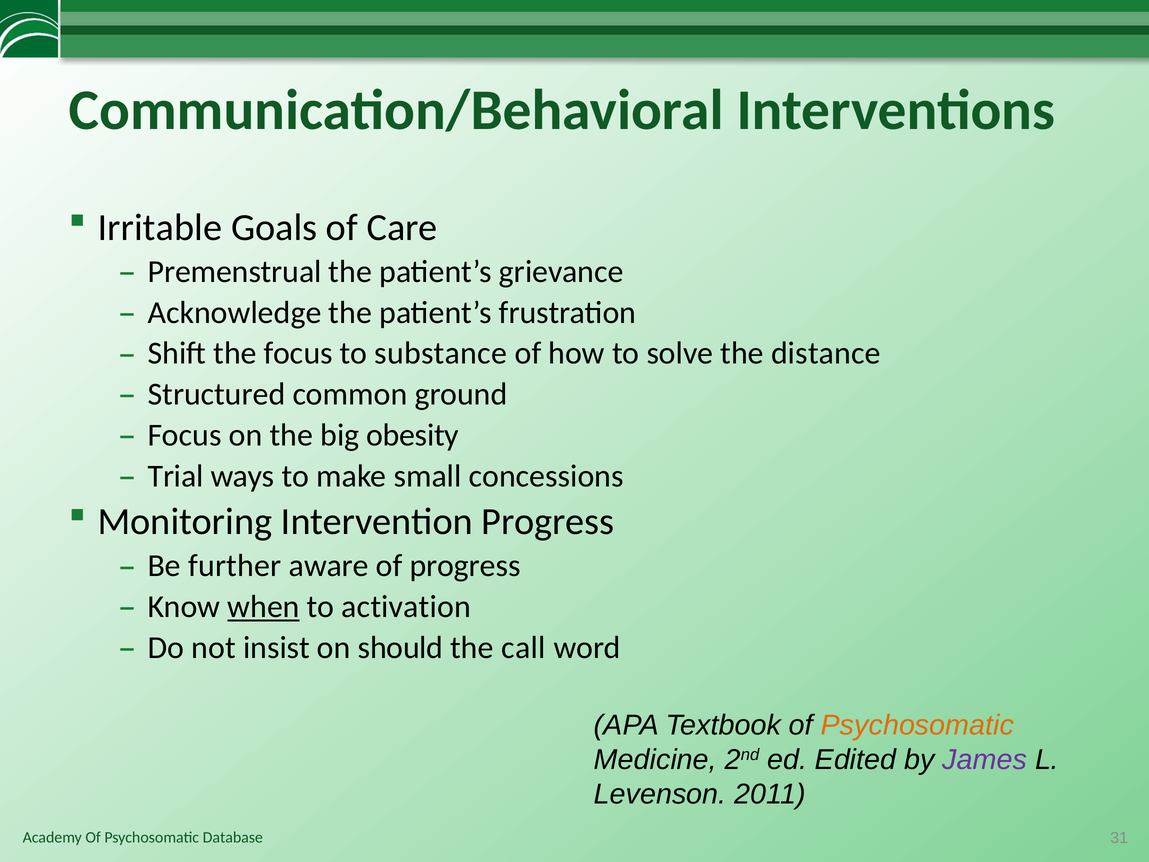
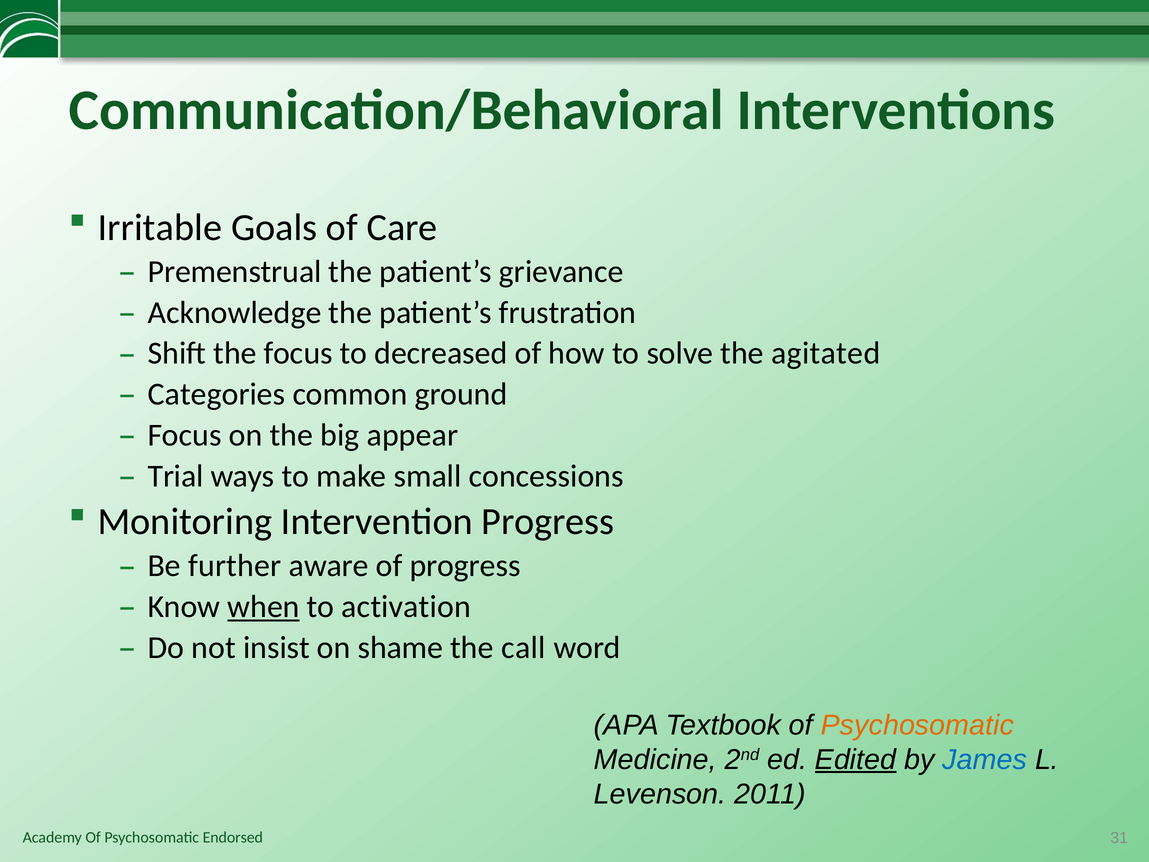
substance: substance -> decreased
distance: distance -> agitated
Structured: Structured -> Categories
obesity: obesity -> appear
should: should -> shame
Edited underline: none -> present
James colour: purple -> blue
Database: Database -> Endorsed
